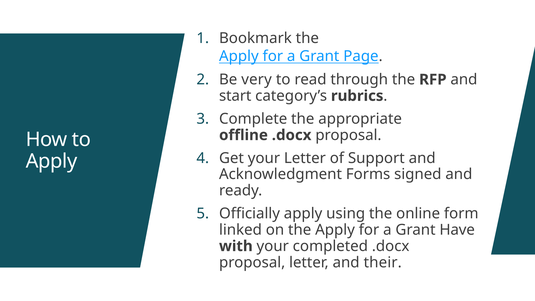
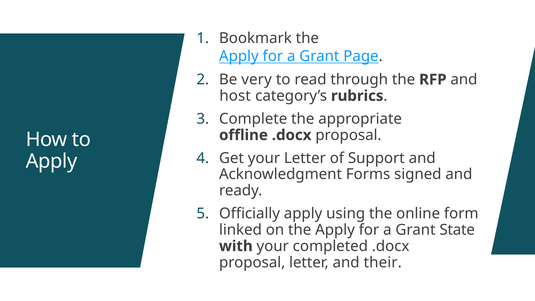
start: start -> host
Have: Have -> State
